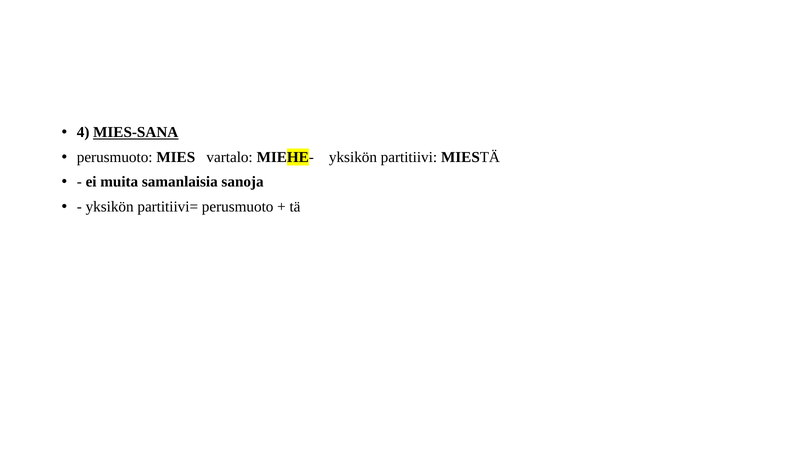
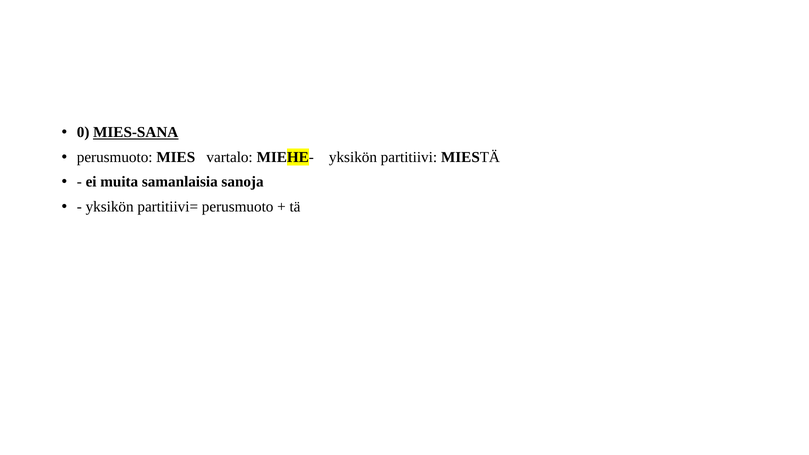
4: 4 -> 0
